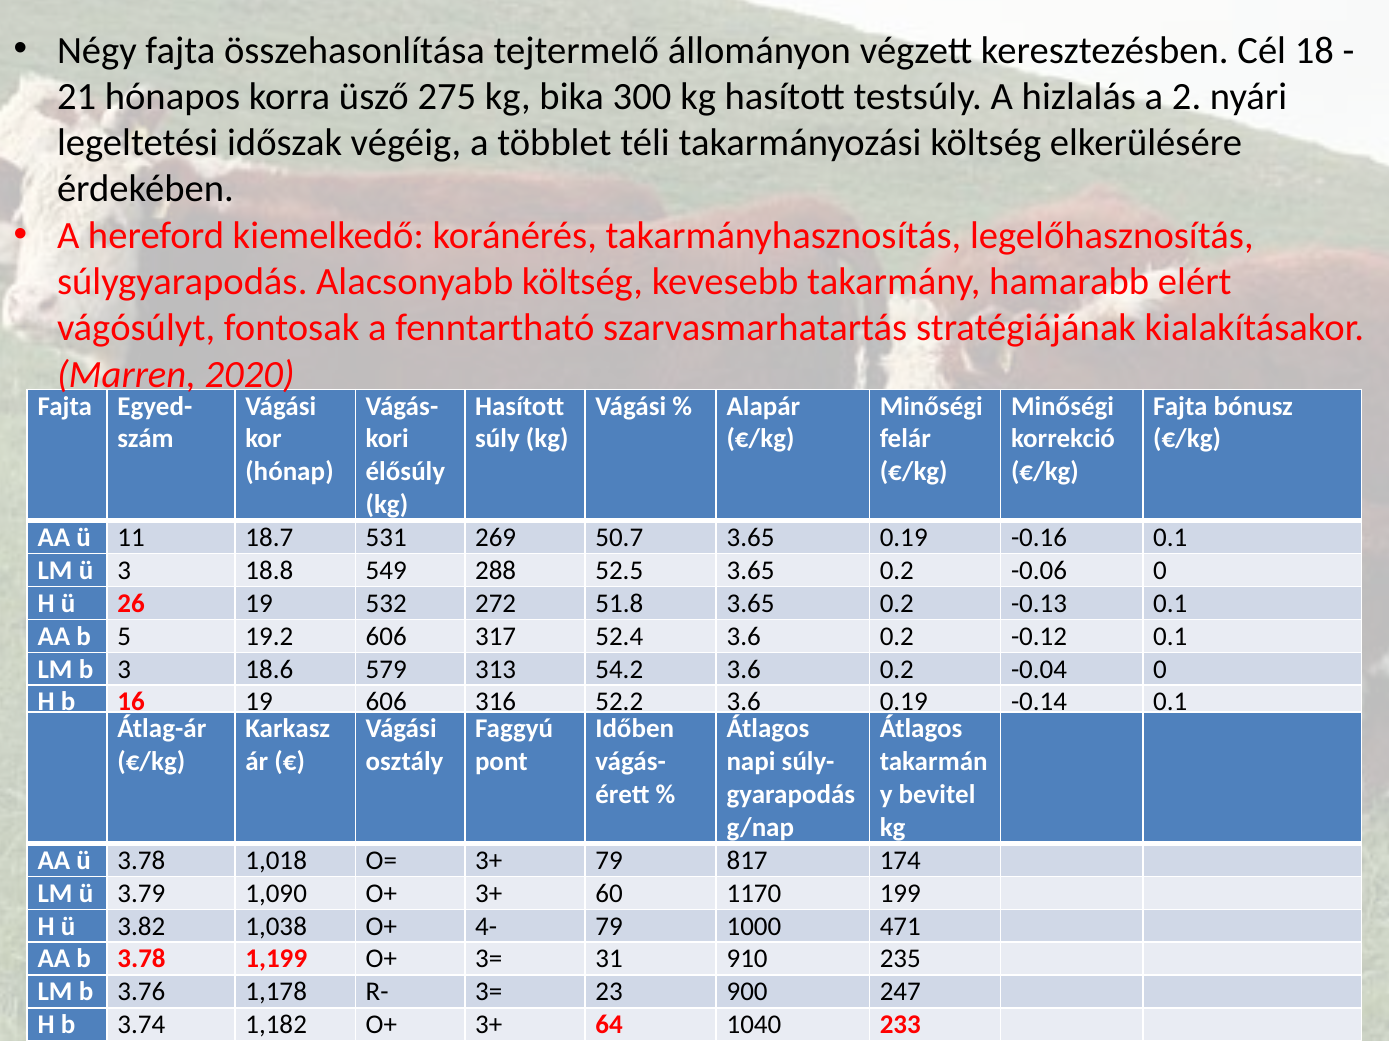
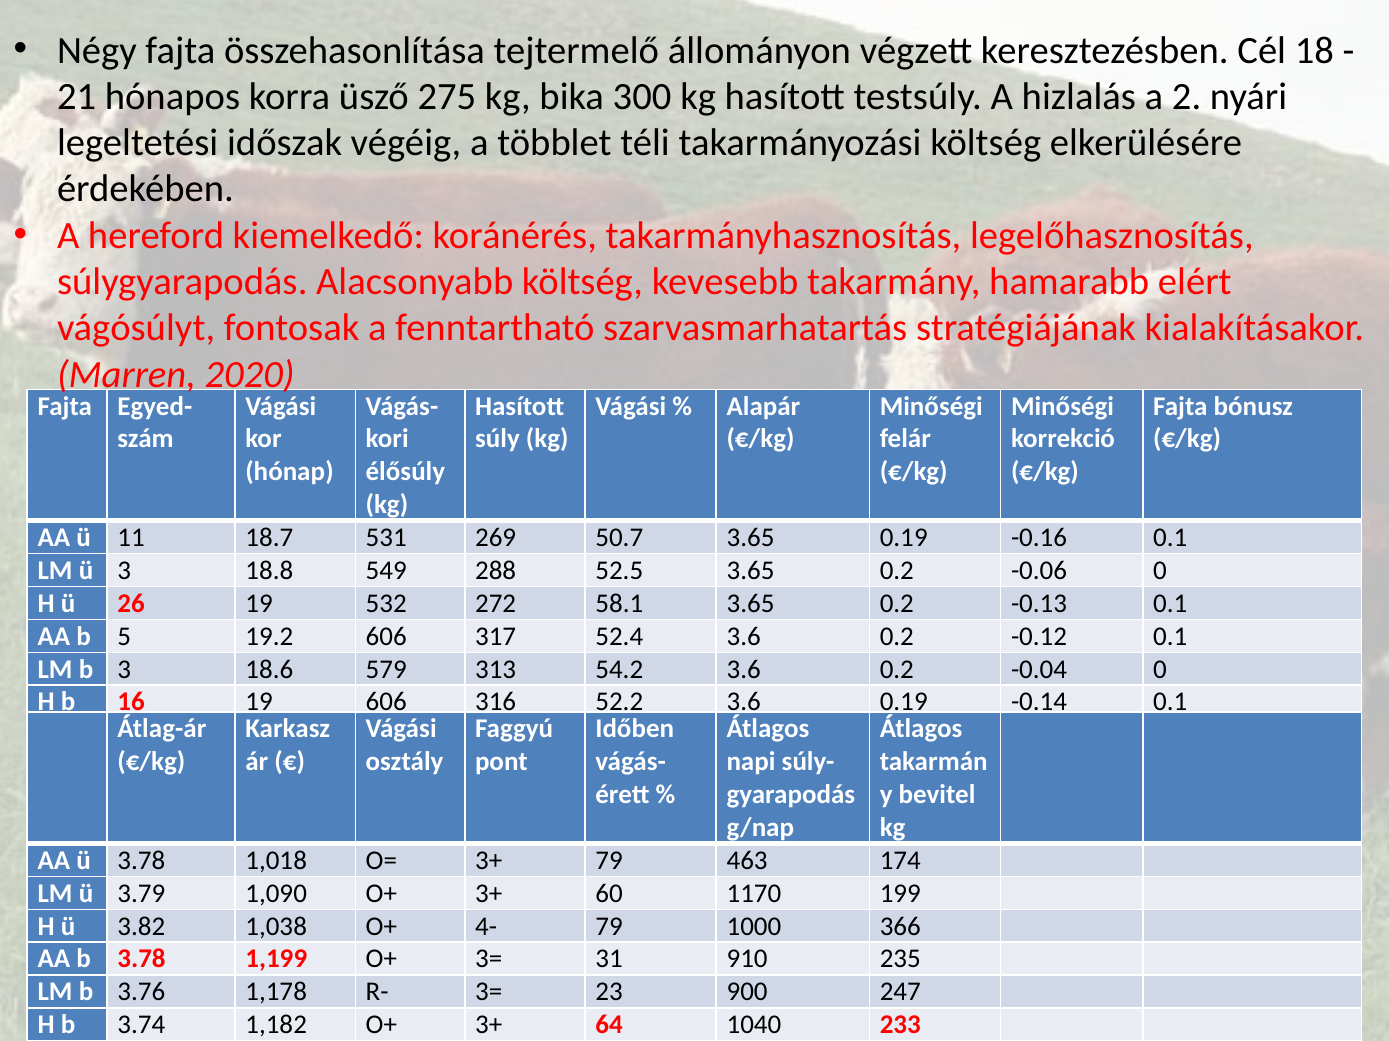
51.8: 51.8 -> 58.1
817: 817 -> 463
471: 471 -> 366
